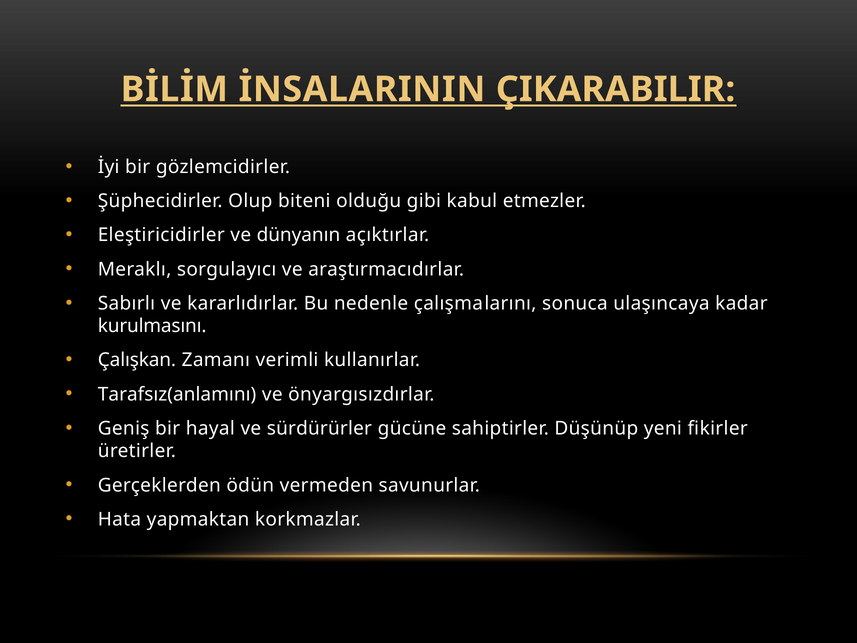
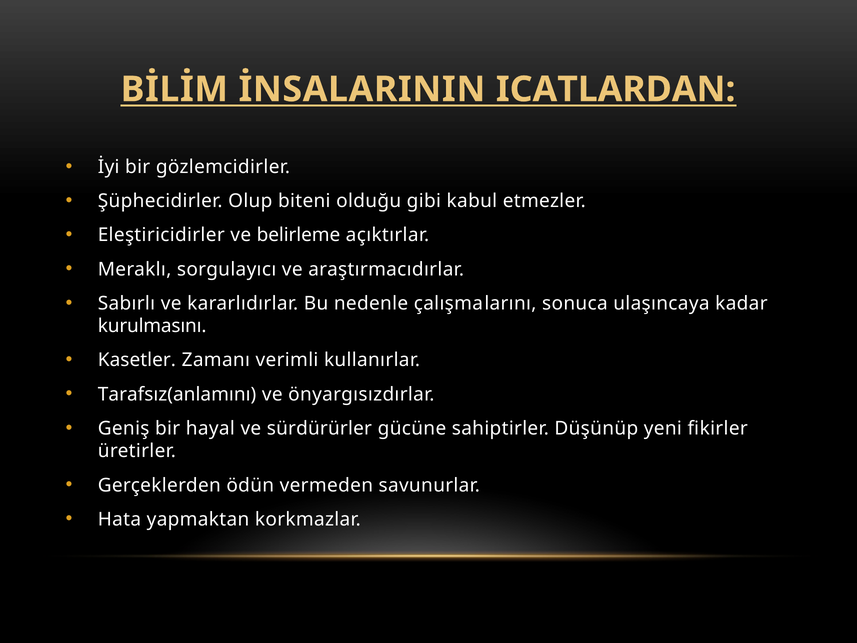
ÇIKARABILIR: ÇIKARABILIR -> ICATLARDAN
dünyanın: dünyanın -> belirleme
Çalışkan: Çalışkan -> Kasetler
